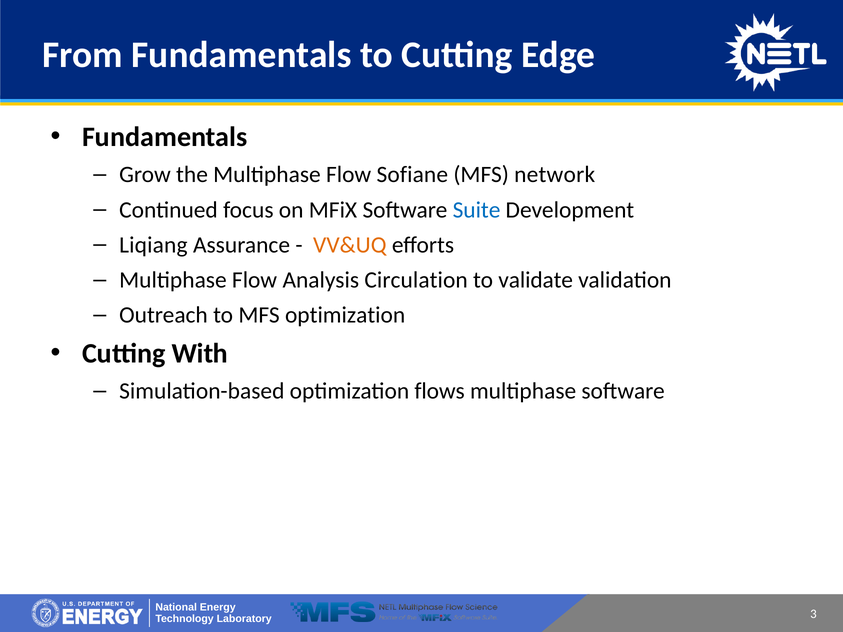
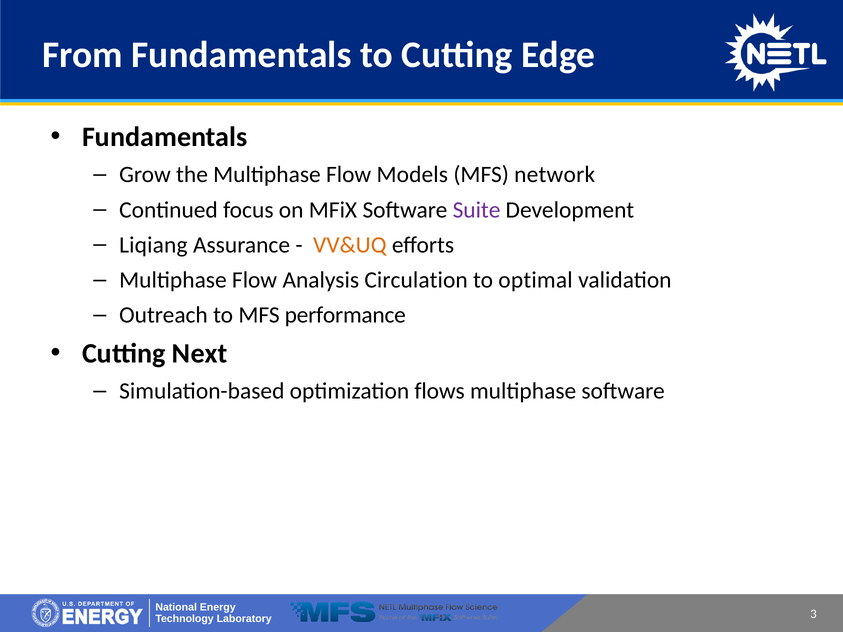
Sofiane: Sofiane -> Models
Suite colour: blue -> purple
validate: validate -> optimal
MFS optimization: optimization -> performance
With: With -> Next
